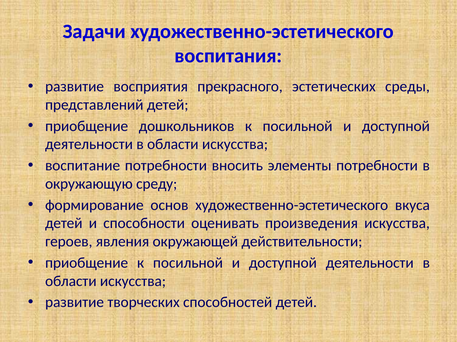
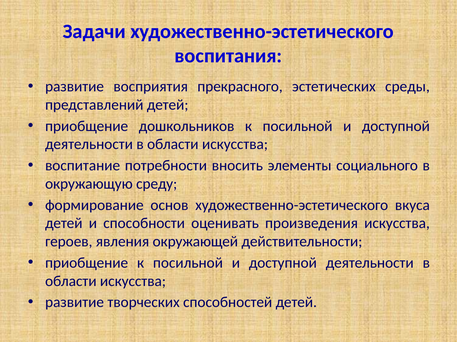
элементы потребности: потребности -> социального
